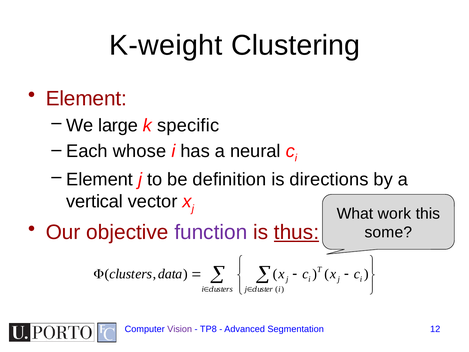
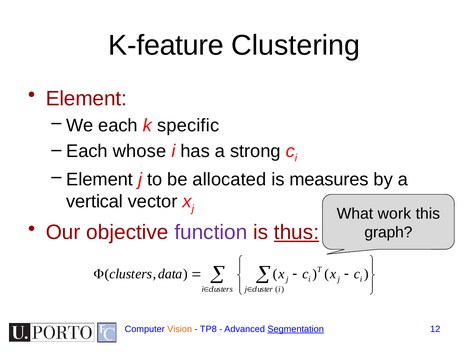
K-weight: K-weight -> K-feature
We large: large -> each
neural: neural -> strong
definition: definition -> allocated
directions: directions -> measures
some: some -> graph
Vision colour: purple -> orange
Segmentation underline: none -> present
